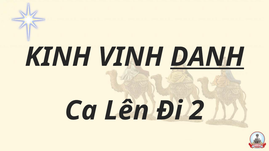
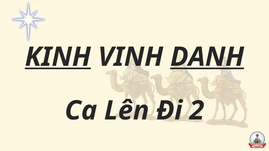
KINH underline: none -> present
